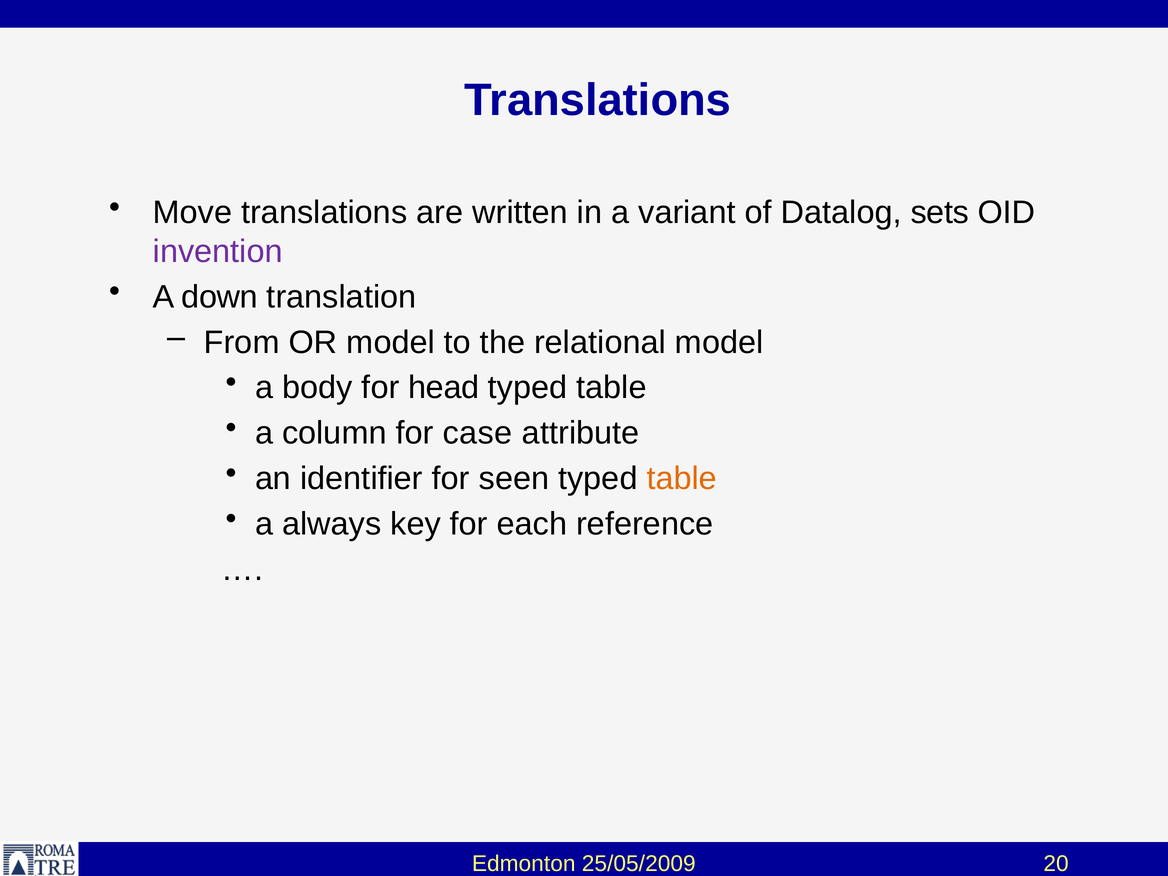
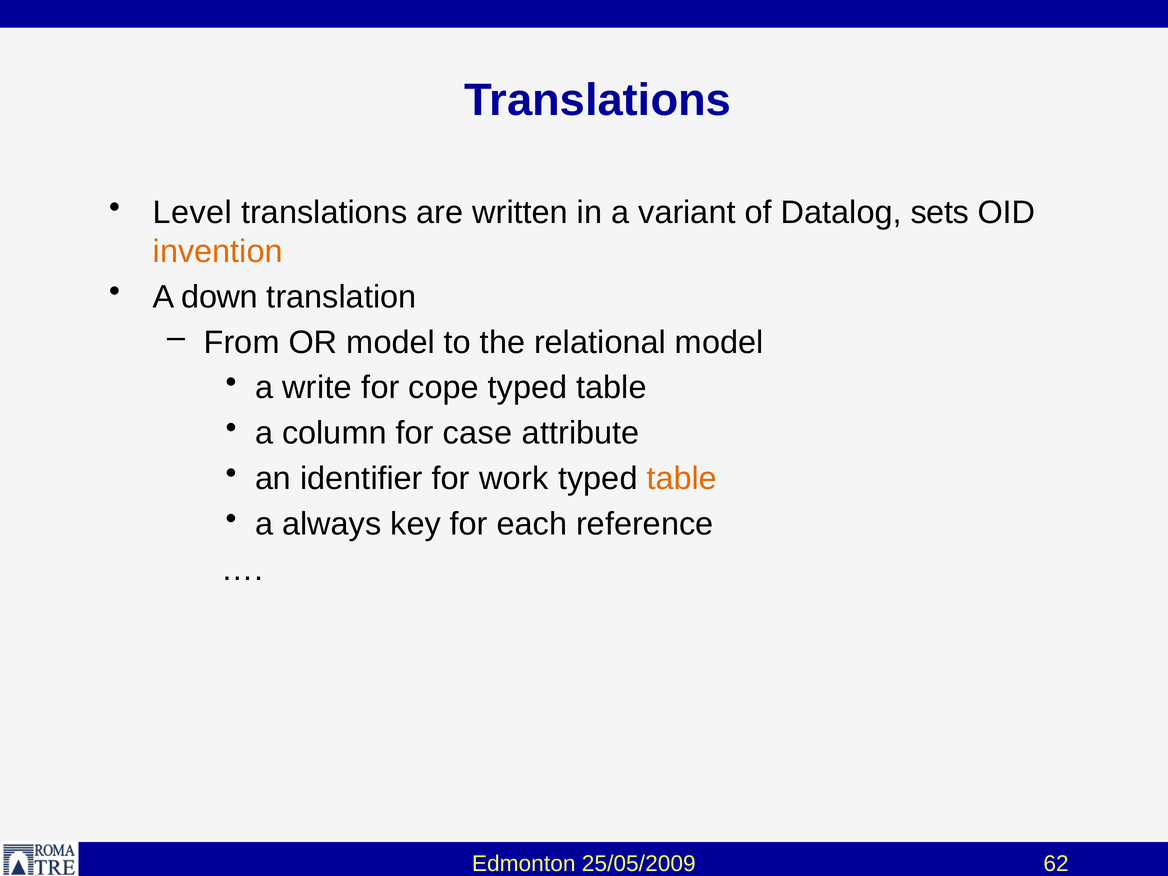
Move: Move -> Level
invention colour: purple -> orange
body: body -> write
head: head -> cope
seen: seen -> work
20: 20 -> 62
